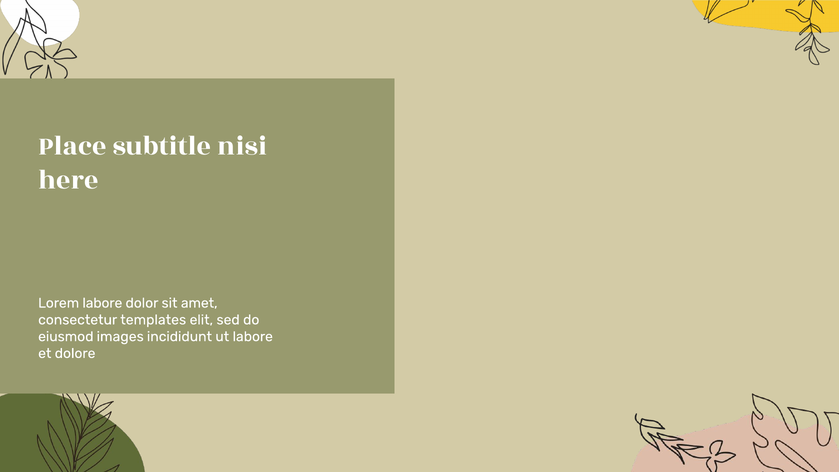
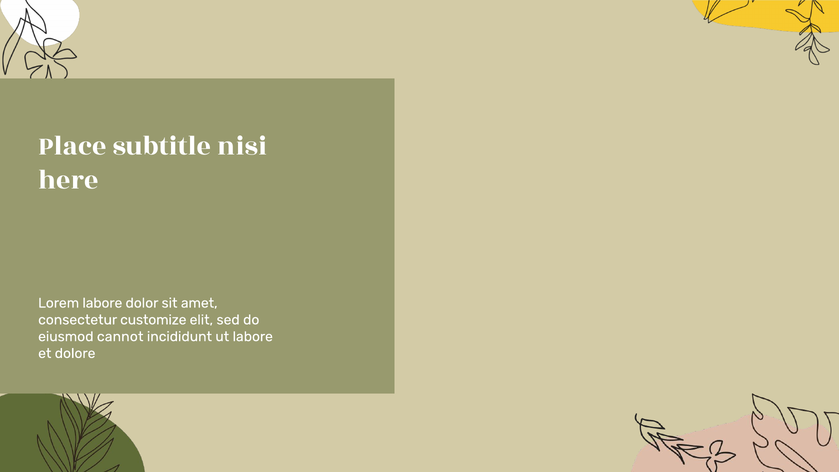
templates: templates -> customize
images: images -> cannot
